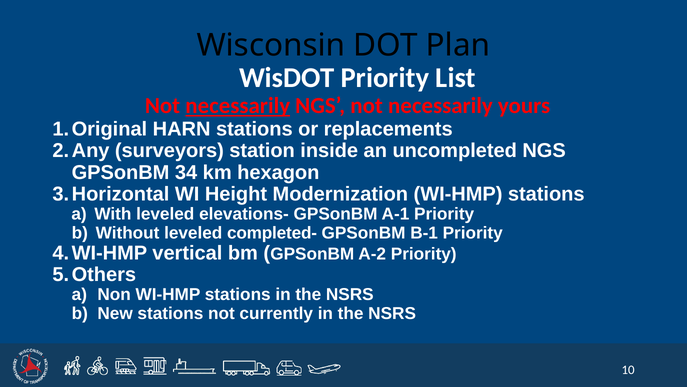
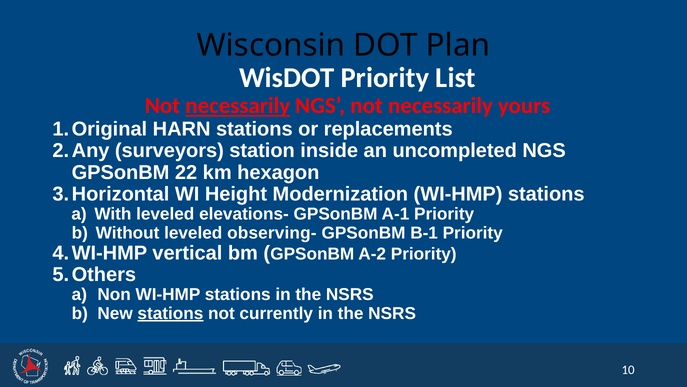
34: 34 -> 22
completed-: completed- -> observing-
stations at (170, 313) underline: none -> present
